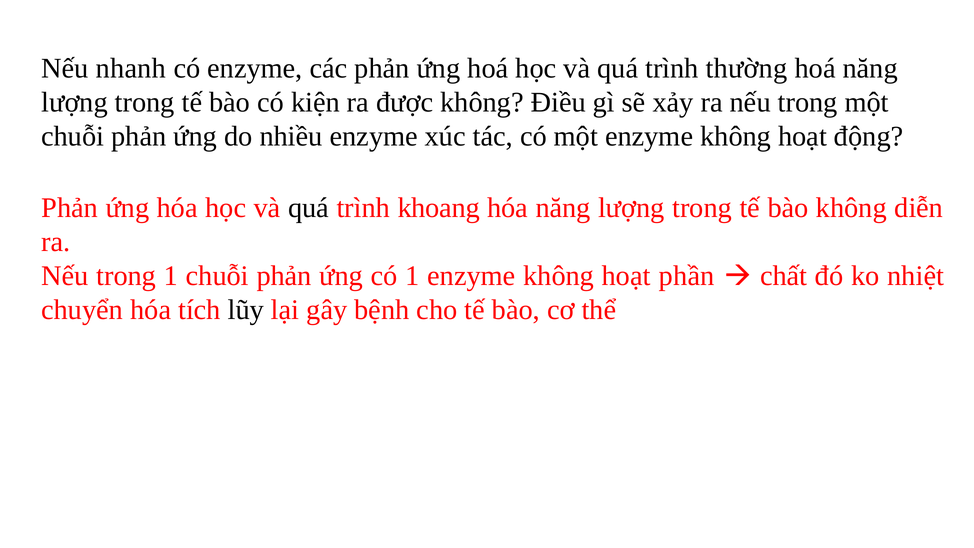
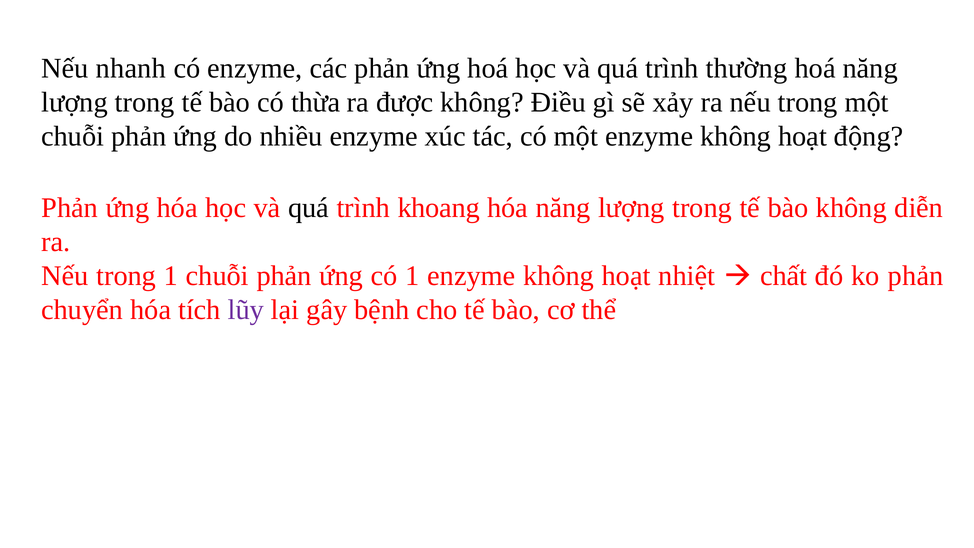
kiện: kiện -> thừa
phần: phần -> nhiệt
ko nhiệt: nhiệt -> phản
lũy colour: black -> purple
